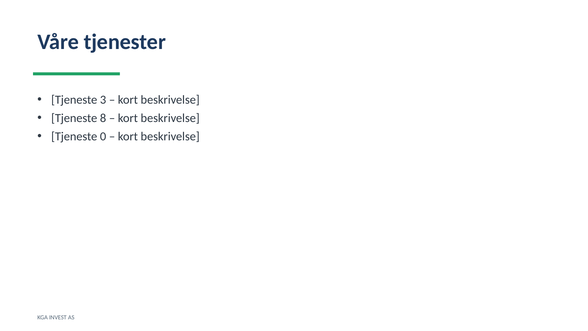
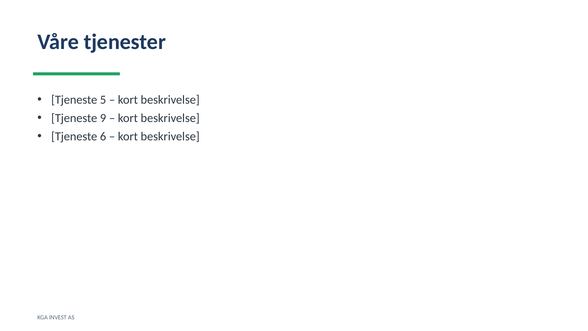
3: 3 -> 5
8: 8 -> 9
0: 0 -> 6
